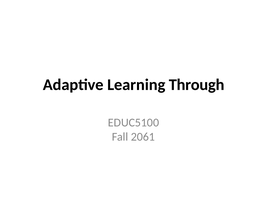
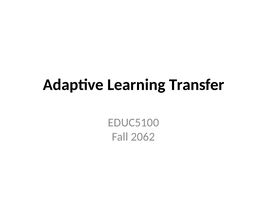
Through: Through -> Transfer
2061: 2061 -> 2062
